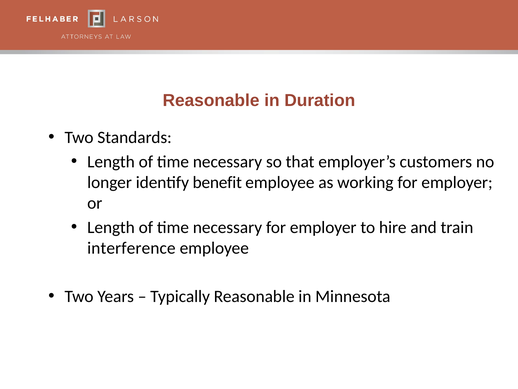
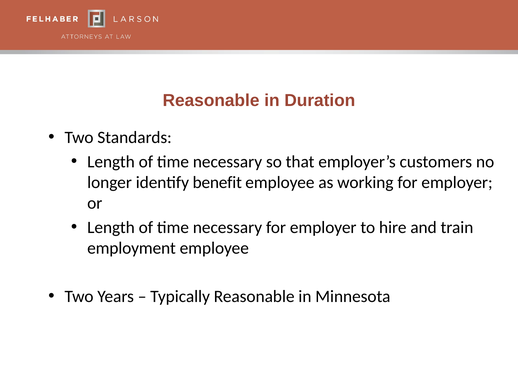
interference: interference -> employment
